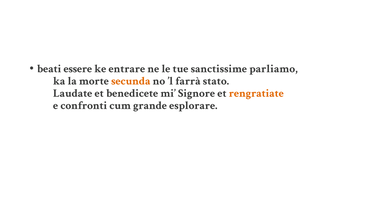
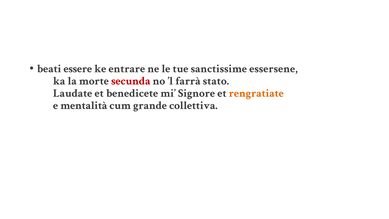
parliamo: parliamo -> essersene
secunda colour: orange -> red
confronti: confronti -> mentalità
esplorare: esplorare -> collettiva
